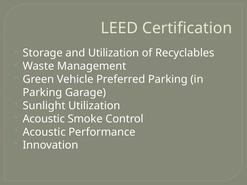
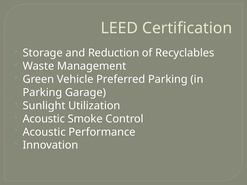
and Utilization: Utilization -> Reduction
